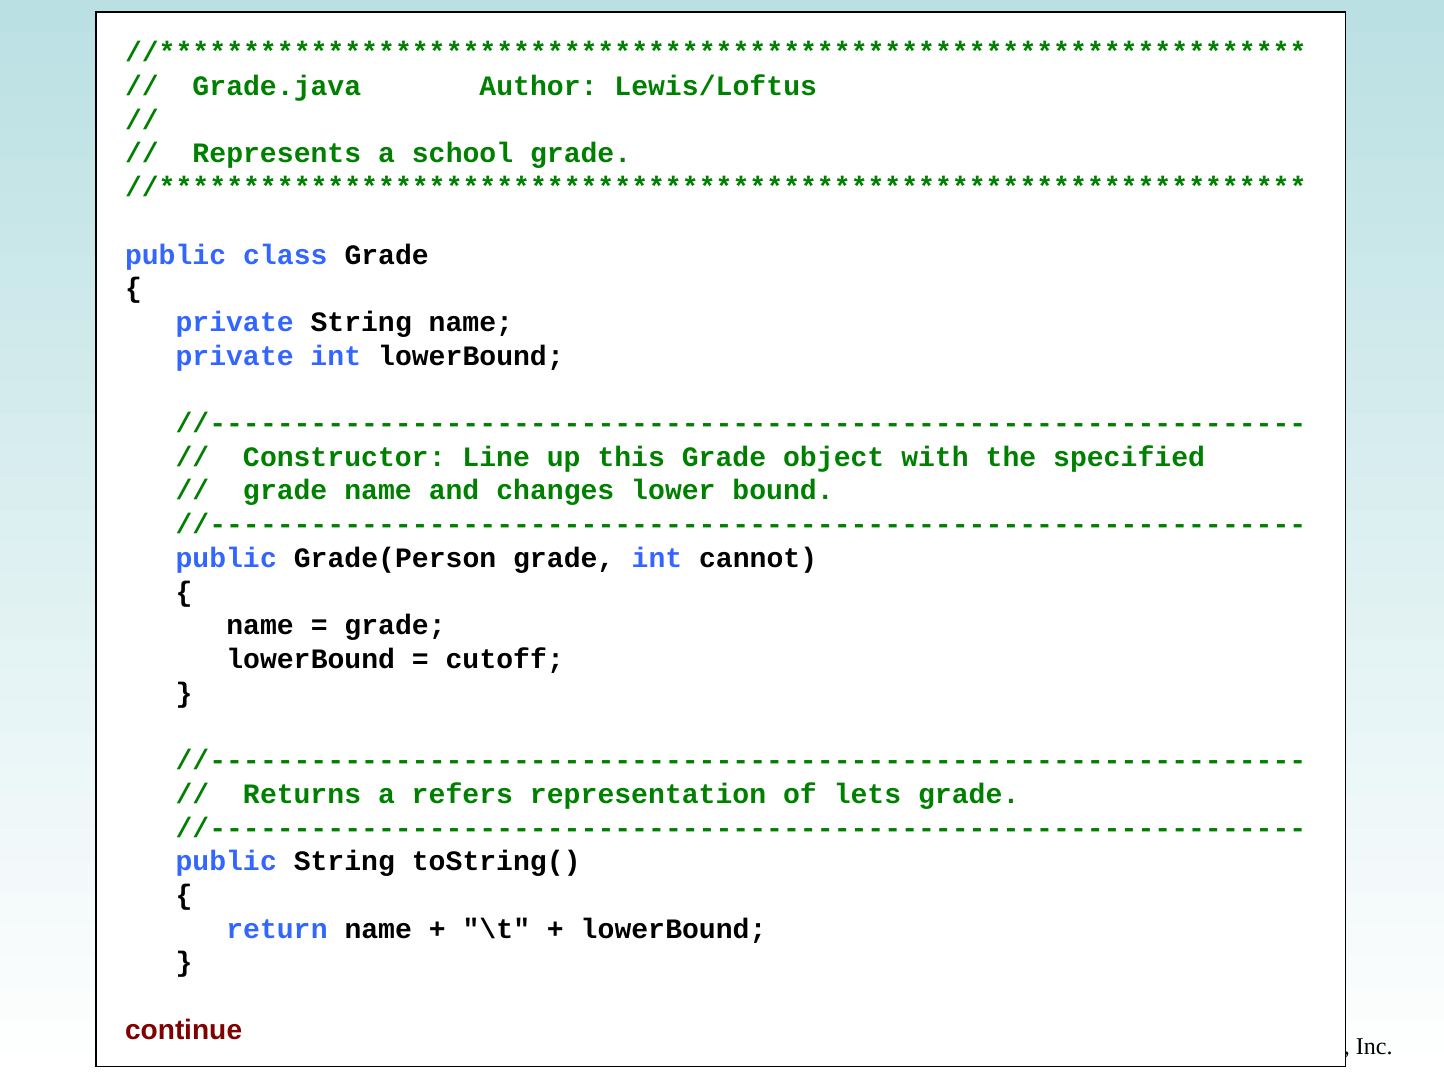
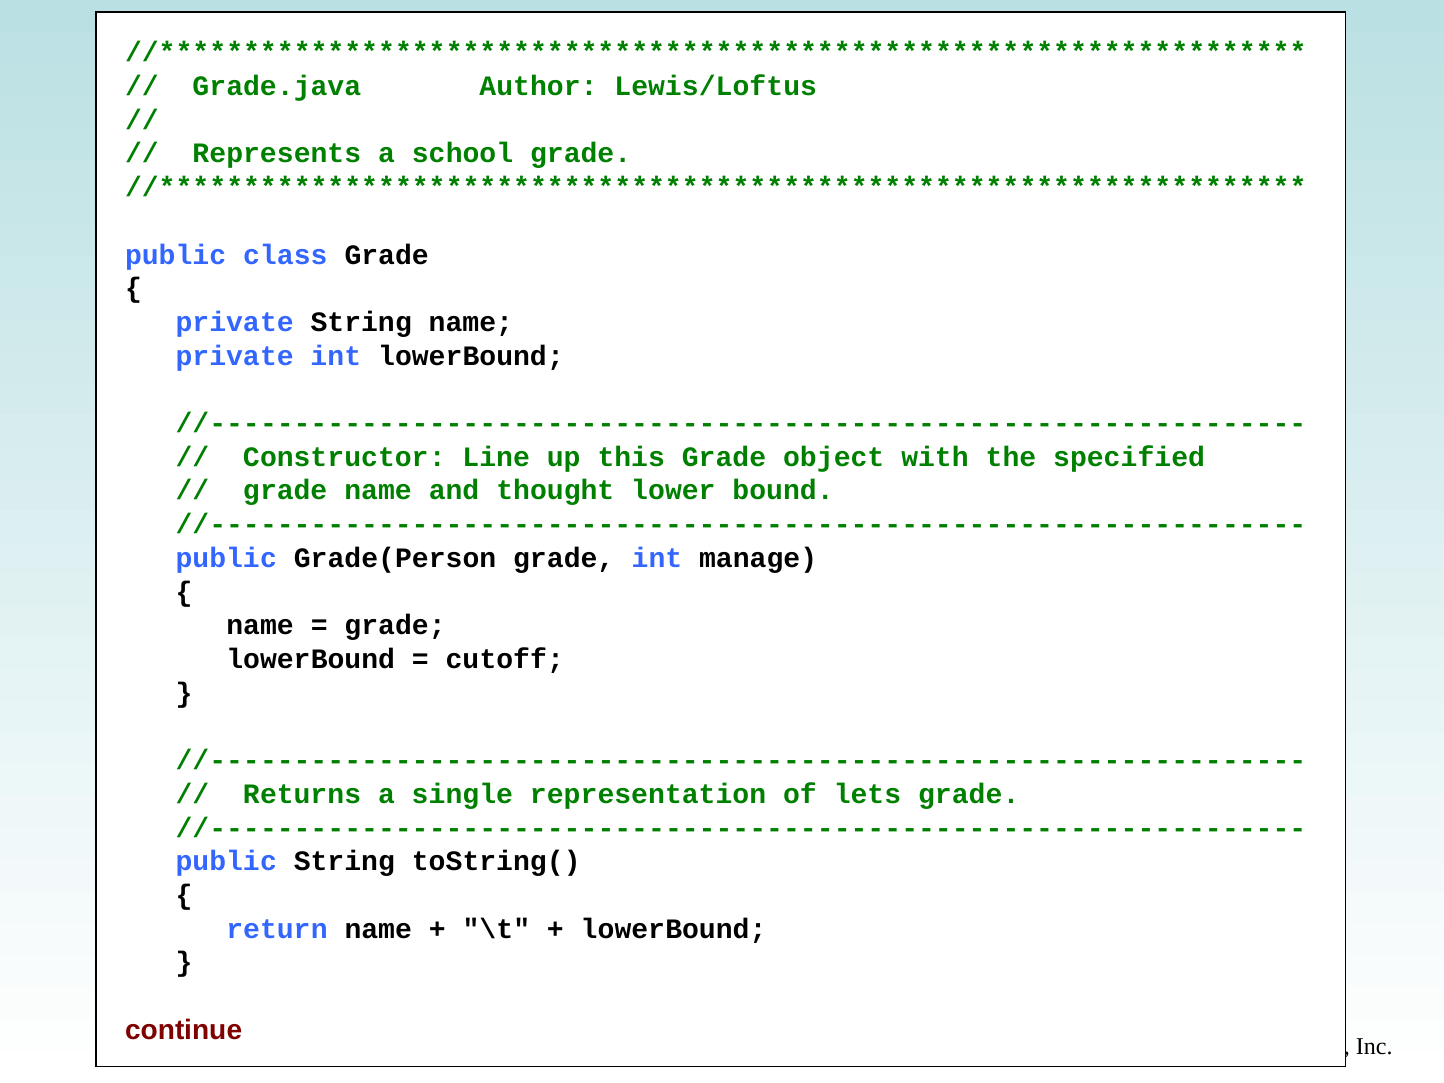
changes: changes -> thought
cannot: cannot -> manage
refers: refers -> single
